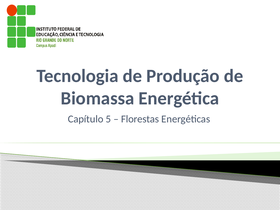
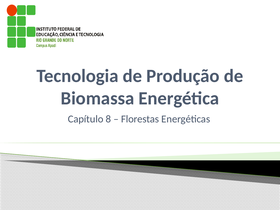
5: 5 -> 8
